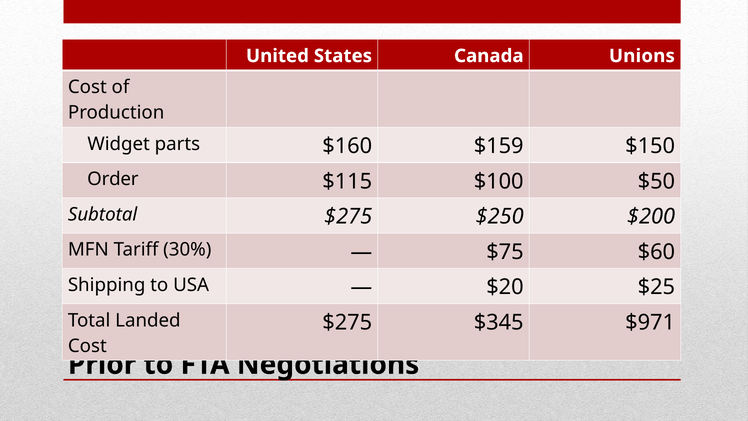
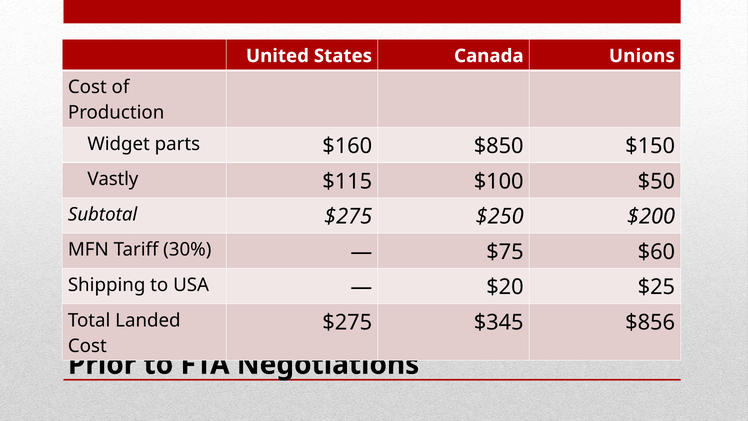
$159: $159 -> $850
Order: Order -> Vastly
$971: $971 -> $856
